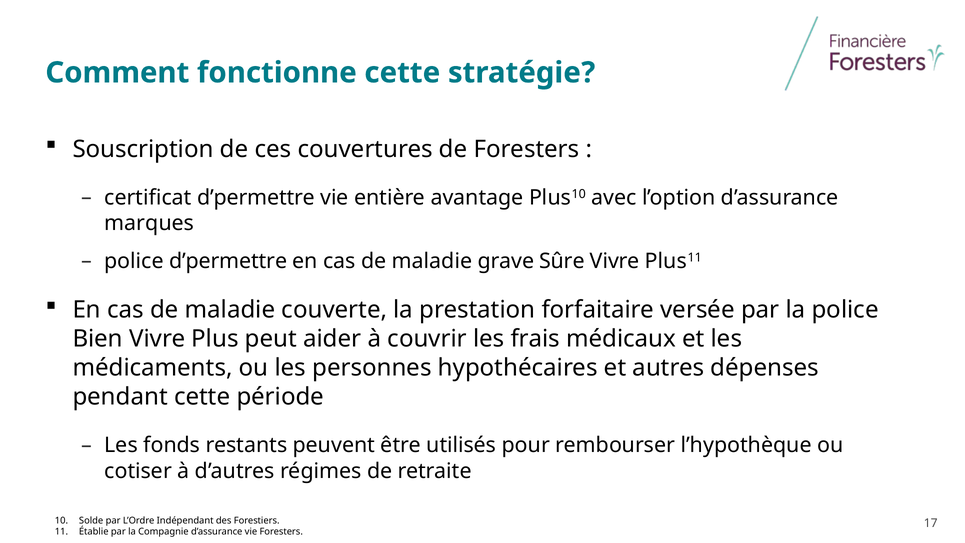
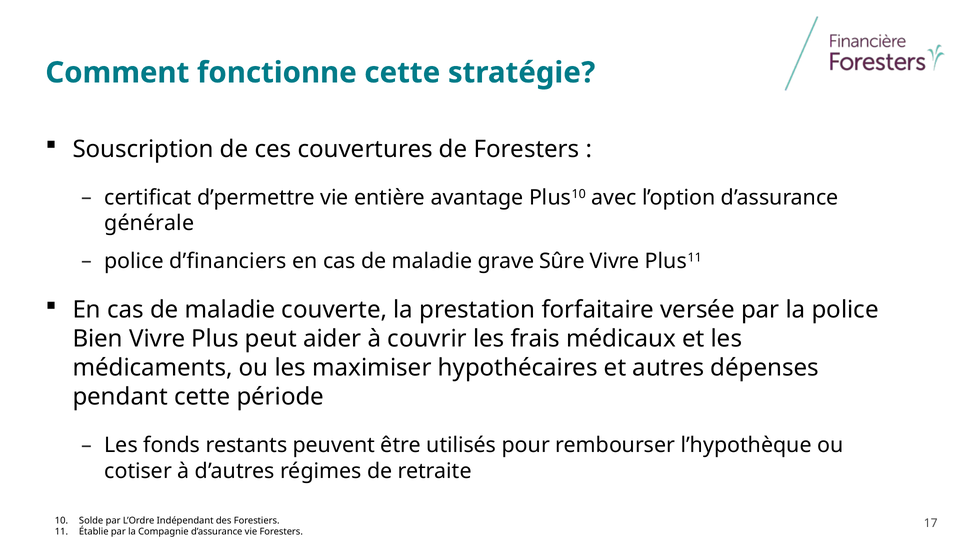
marques: marques -> générale
police d’permettre: d’permettre -> d’financiers
personnes: personnes -> maximiser
